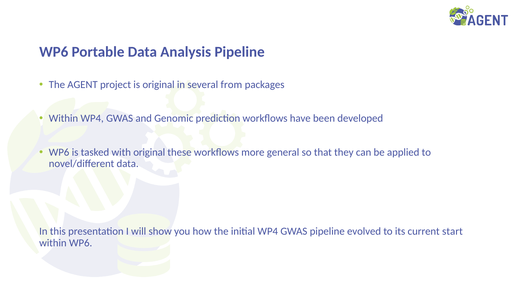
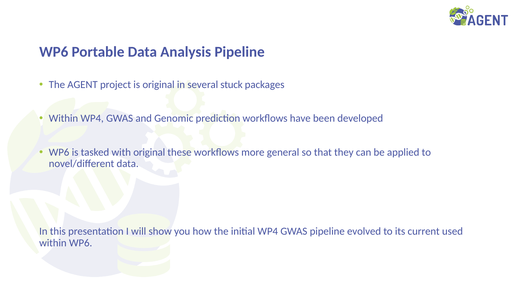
from: from -> stuck
start: start -> used
